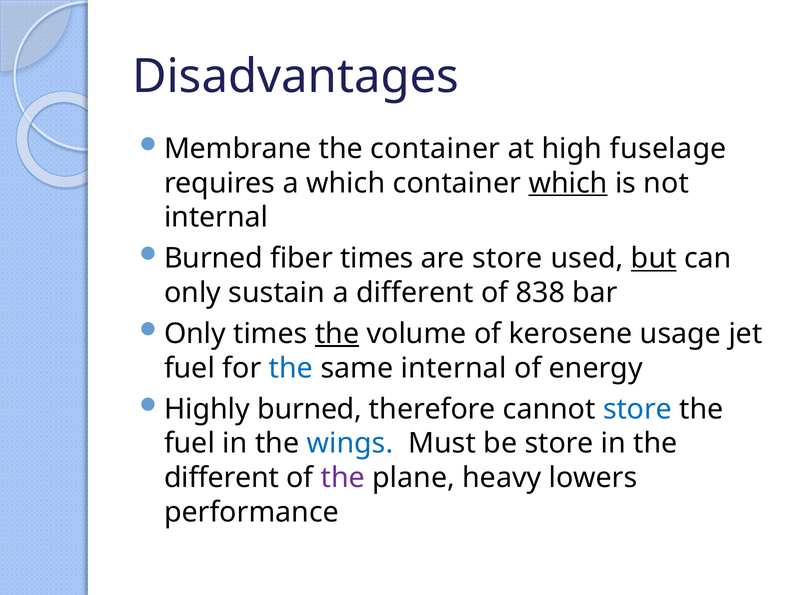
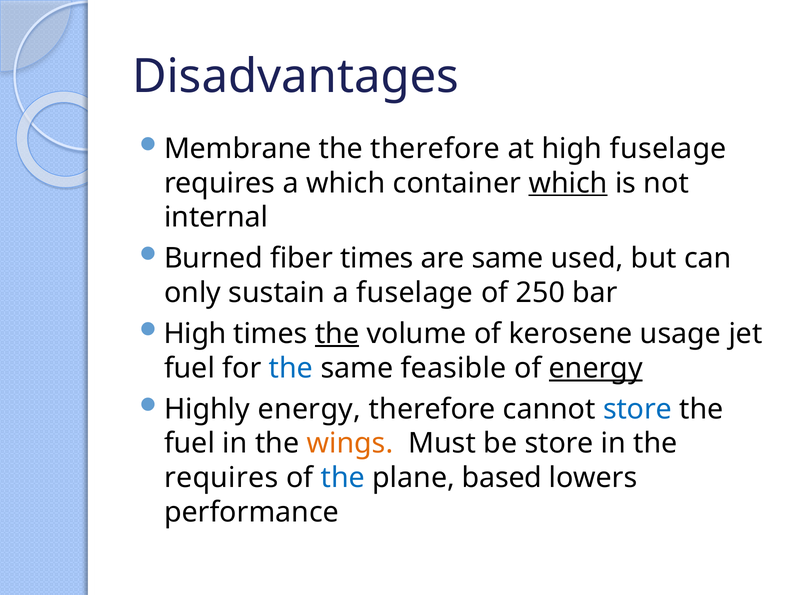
the container: container -> therefore
are store: store -> same
but underline: present -> none
a different: different -> fuselage
838: 838 -> 250
Only at (195, 334): Only -> High
same internal: internal -> feasible
energy at (596, 368) underline: none -> present
Highly burned: burned -> energy
wings colour: blue -> orange
different at (221, 478): different -> requires
the at (343, 478) colour: purple -> blue
heavy: heavy -> based
